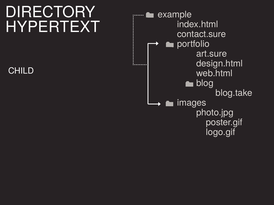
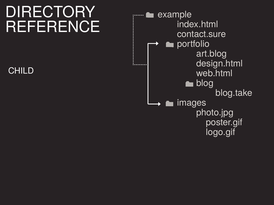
HYPERTEXT: HYPERTEXT -> REFERENCE
art.sure: art.sure -> art.blog
